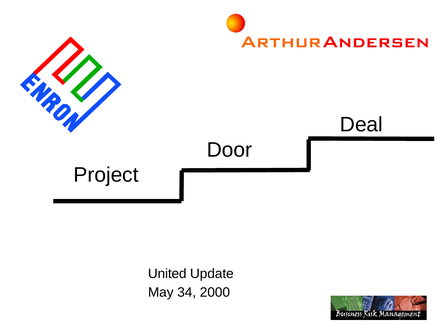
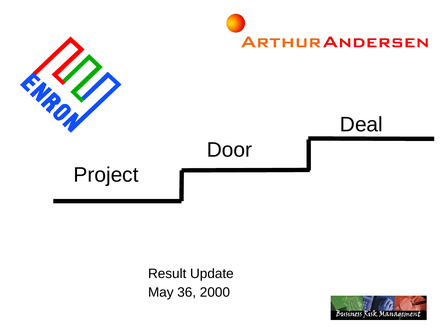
United: United -> Result
34: 34 -> 36
